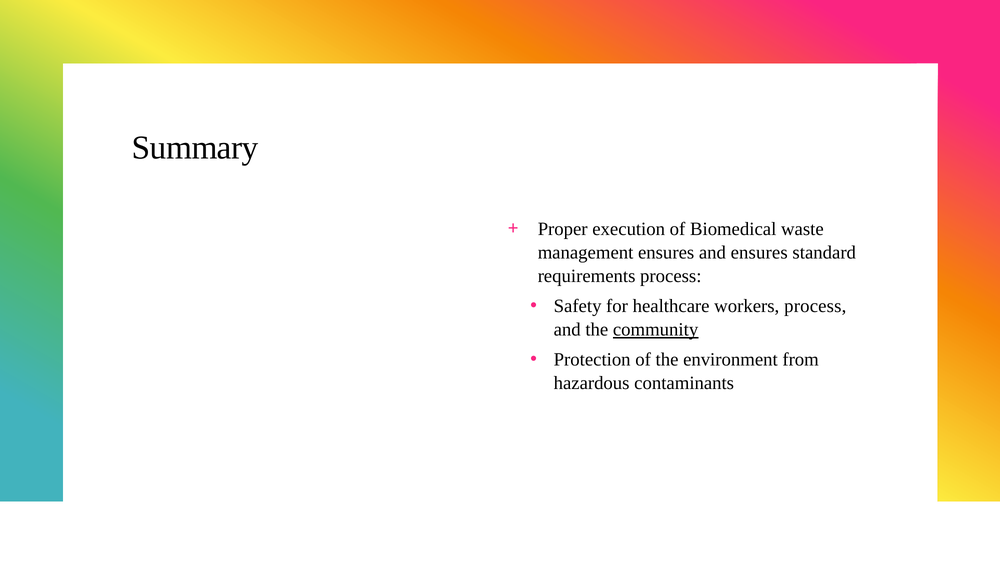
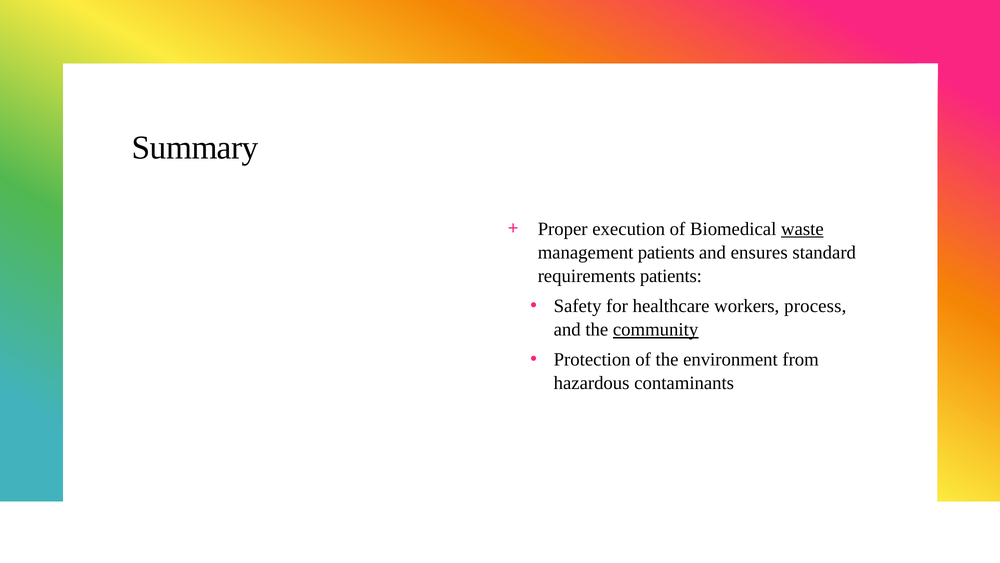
waste underline: none -> present
management ensures: ensures -> patients
requirements process: process -> patients
